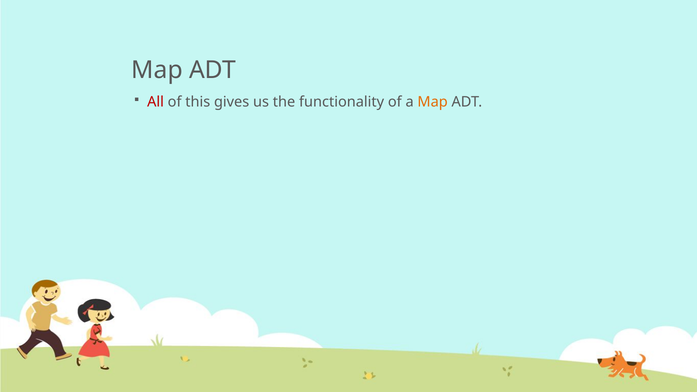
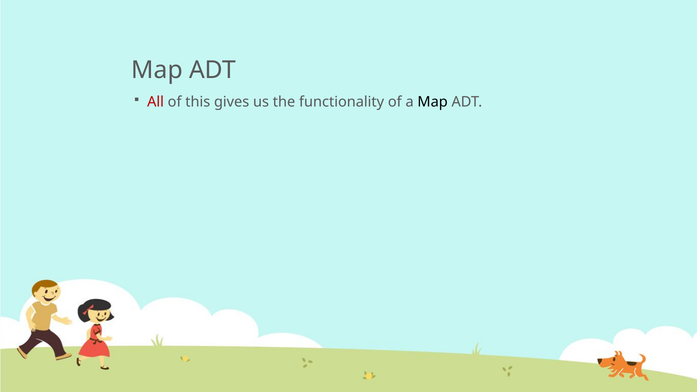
Map at (433, 102) colour: orange -> black
